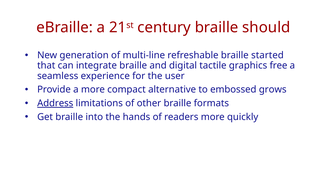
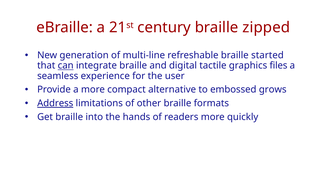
should: should -> zipped
can underline: none -> present
free: free -> files
